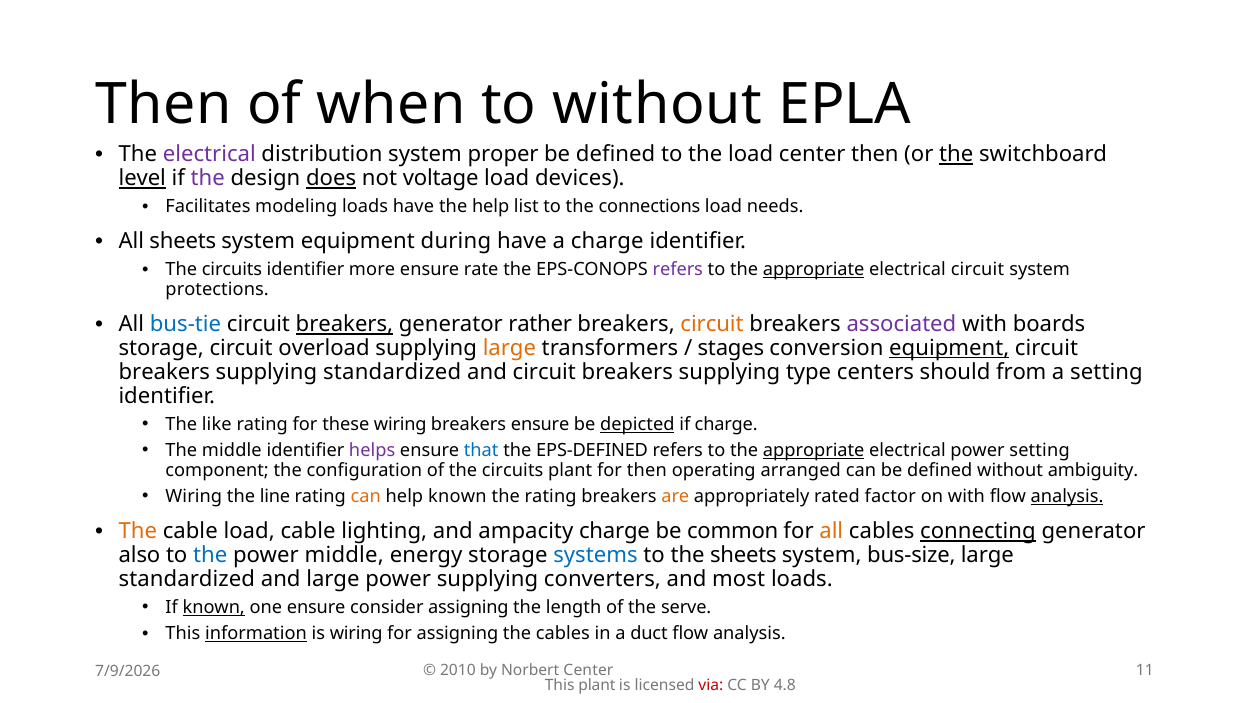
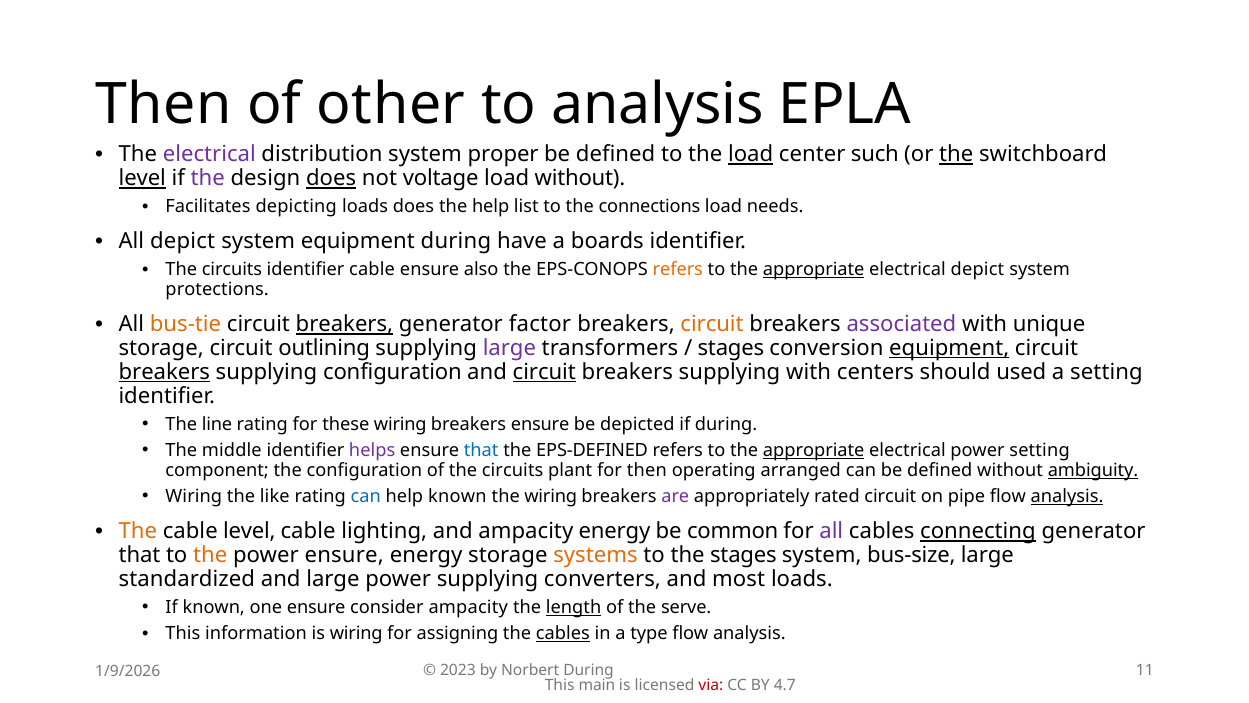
when: when -> other
to without: without -> analysis
load at (751, 154) underline: none -> present
center then: then -> such
load devices: devices -> without
modeling: modeling -> depicting
loads have: have -> does
All sheets: sheets -> depict
a charge: charge -> boards
identifier more: more -> cable
rate: rate -> also
refers at (678, 270) colour: purple -> orange
electrical circuit: circuit -> depict
bus-tie colour: blue -> orange
rather: rather -> factor
boards: boards -> unique
overload: overload -> outlining
large at (509, 348) colour: orange -> purple
breakers at (164, 372) underline: none -> present
supplying standardized: standardized -> configuration
circuit at (544, 372) underline: none -> present
supplying type: type -> with
from: from -> used
like: like -> line
depicted underline: present -> none
if charge: charge -> during
ambiguity underline: none -> present
line: line -> like
can at (366, 496) colour: orange -> blue
the rating: rating -> wiring
are colour: orange -> purple
rated factor: factor -> circuit
on with: with -> pipe
cable load: load -> level
ampacity charge: charge -> energy
all at (831, 531) colour: orange -> purple
also at (140, 555): also -> that
the at (210, 555) colour: blue -> orange
power middle: middle -> ensure
systems colour: blue -> orange
the sheets: sheets -> stages
known at (214, 607) underline: present -> none
consider assigning: assigning -> ampacity
length underline: none -> present
information underline: present -> none
cables at (563, 633) underline: none -> present
duct: duct -> type
2010: 2010 -> 2023
Norbert Center: Center -> During
7/9/2026: 7/9/2026 -> 1/9/2026
This plant: plant -> main
4.8: 4.8 -> 4.7
